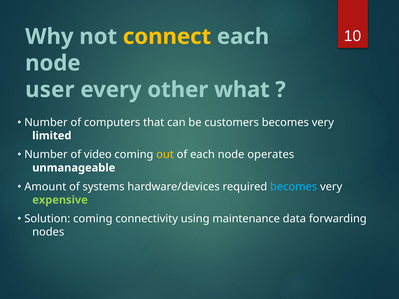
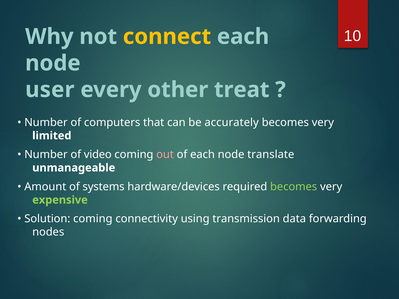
what: what -> treat
customers: customers -> accurately
out colour: yellow -> pink
operates: operates -> translate
becomes at (294, 187) colour: light blue -> light green
maintenance: maintenance -> transmission
